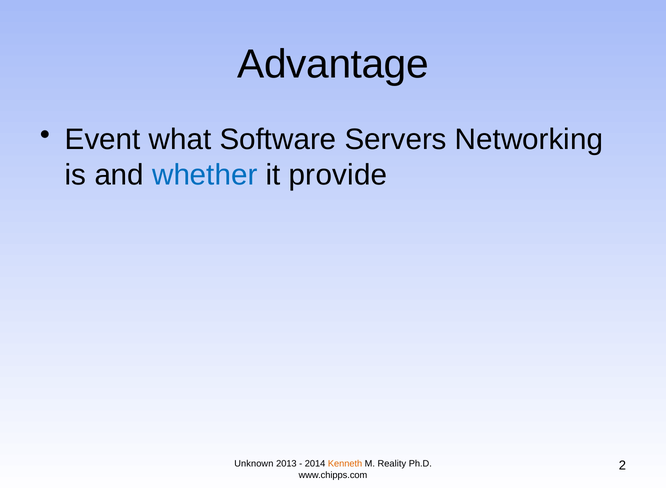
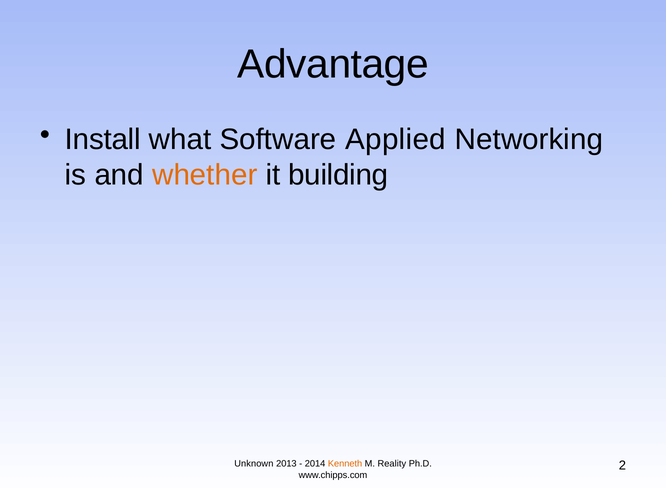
Event: Event -> Install
Servers: Servers -> Applied
whether colour: blue -> orange
provide: provide -> building
